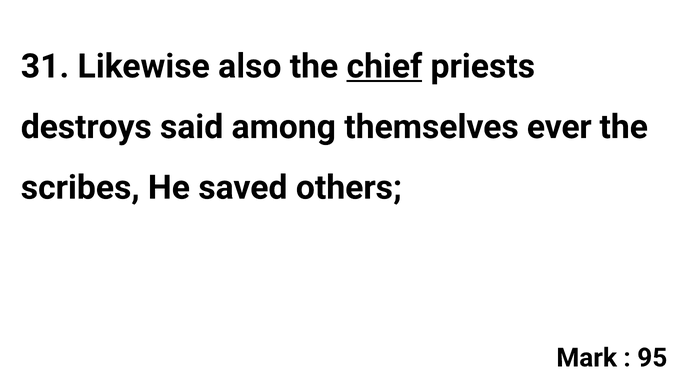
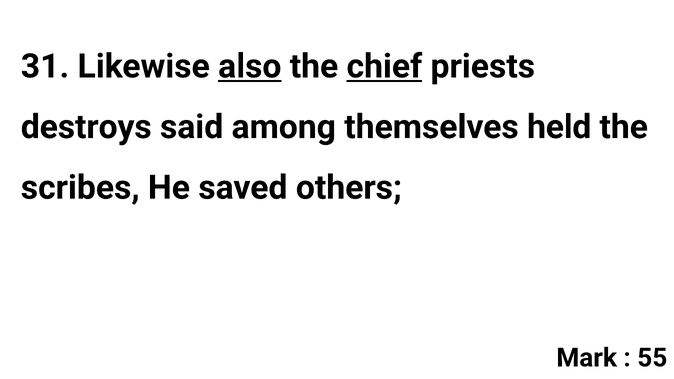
also underline: none -> present
ever: ever -> held
95: 95 -> 55
